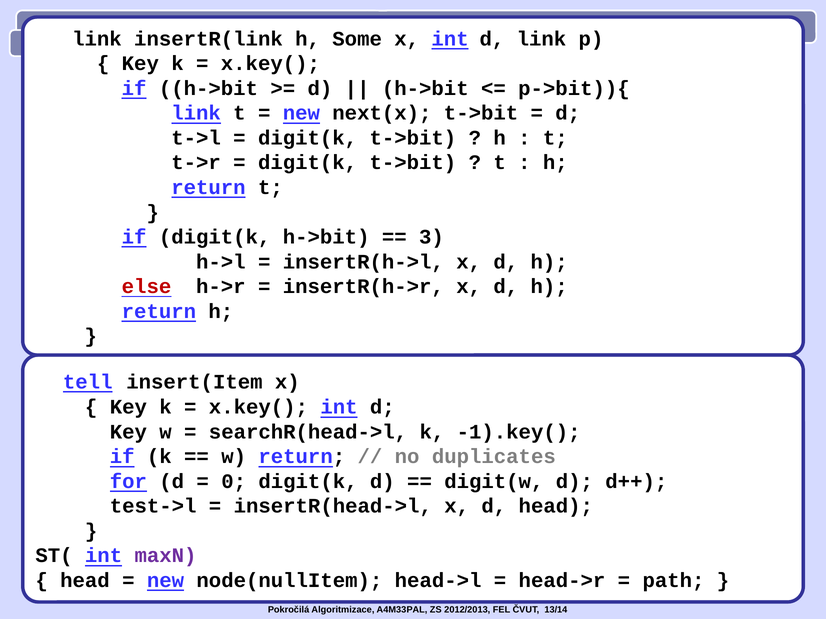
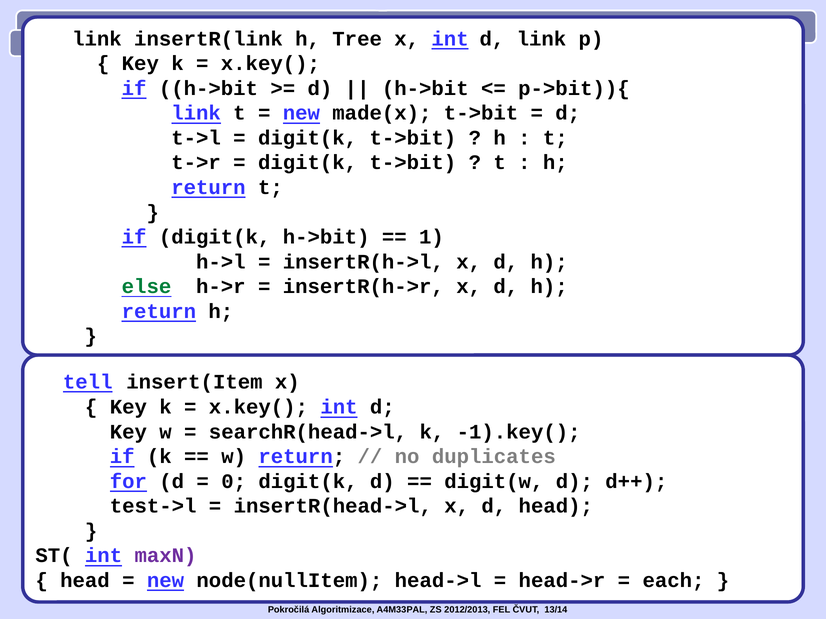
Some: Some -> Tree
next(x: next(x -> made(x
3: 3 -> 1
else colour: red -> green
path: path -> each
